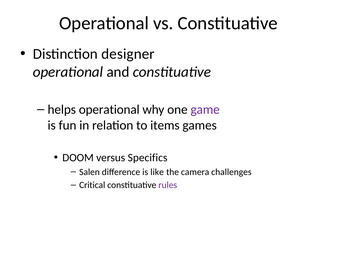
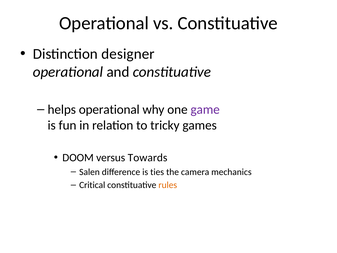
items: items -> tricky
Specifics: Specifics -> Towards
like: like -> ties
challenges: challenges -> mechanics
rules colour: purple -> orange
